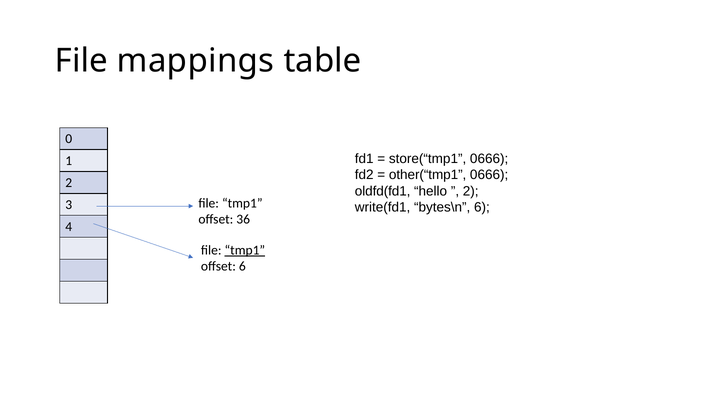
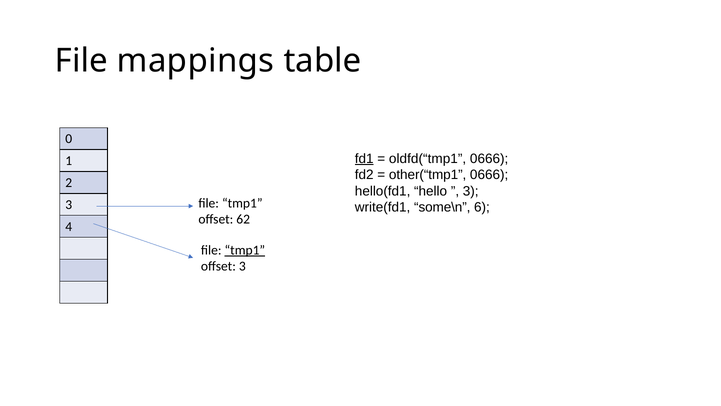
fd1 underline: none -> present
store(“tmp1: store(“tmp1 -> oldfd(“tmp1
oldfd(fd1: oldfd(fd1 -> hello(fd1
2 at (471, 191): 2 -> 3
bytes\n: bytes\n -> some\n
36: 36 -> 62
offset 6: 6 -> 3
